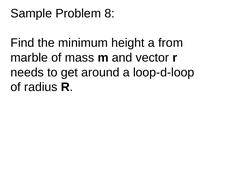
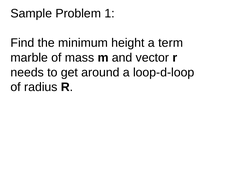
8: 8 -> 1
from: from -> term
